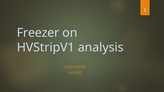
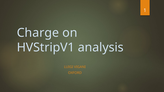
Freezer: Freezer -> Charge
